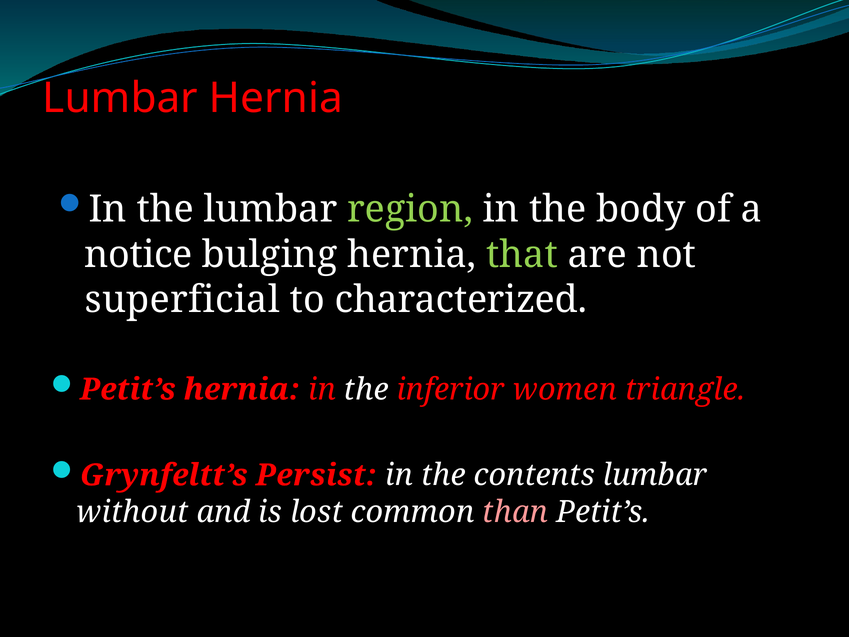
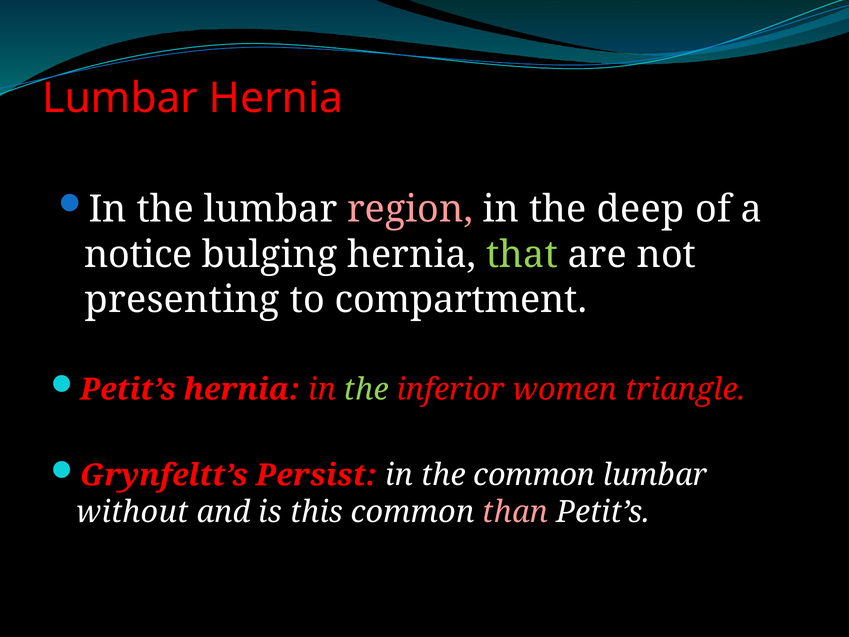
region colour: light green -> pink
body: body -> deep
superficial: superficial -> presenting
characterized: characterized -> compartment
the at (366, 389) colour: white -> light green
the contents: contents -> common
lost: lost -> this
